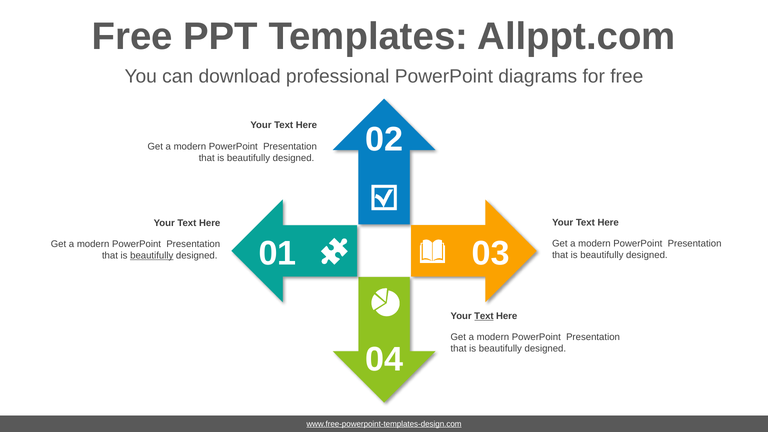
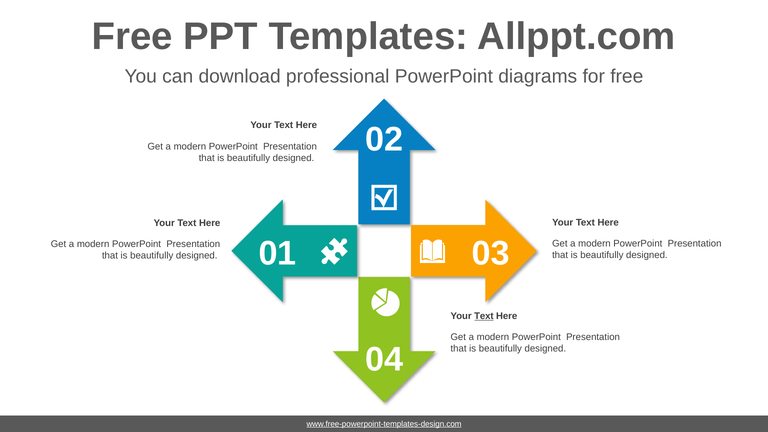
beautifully at (152, 255) underline: present -> none
